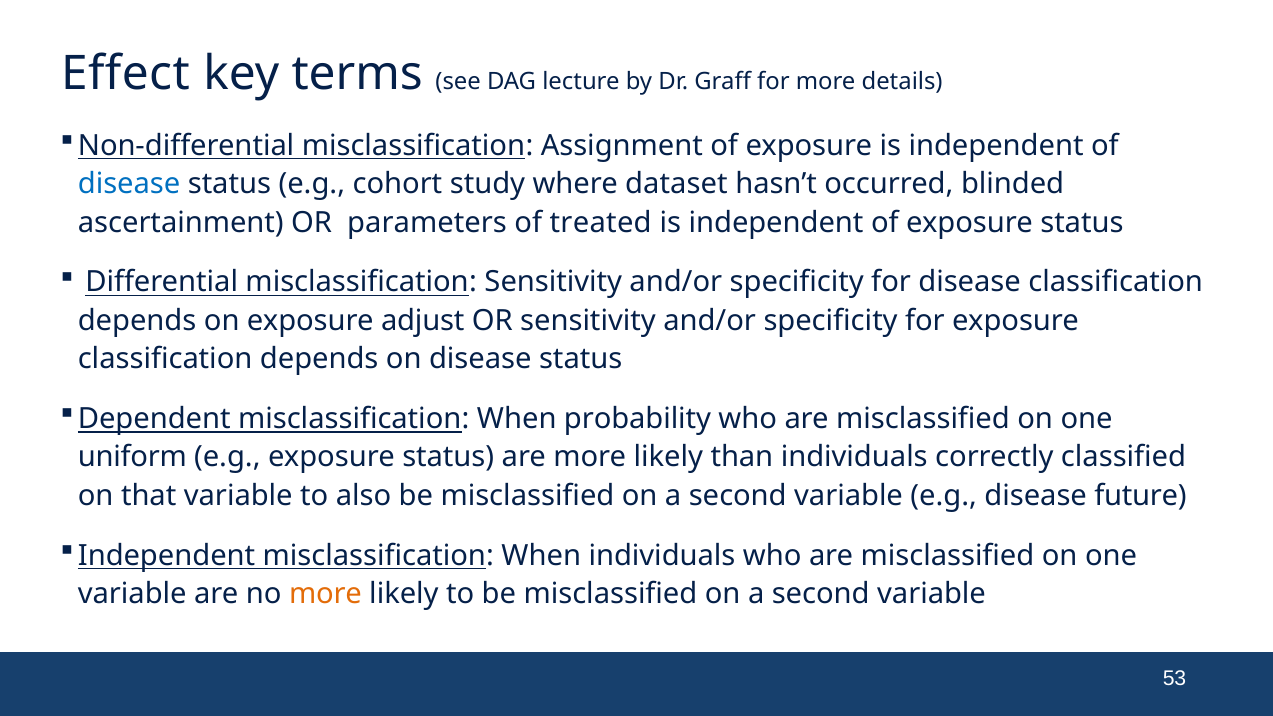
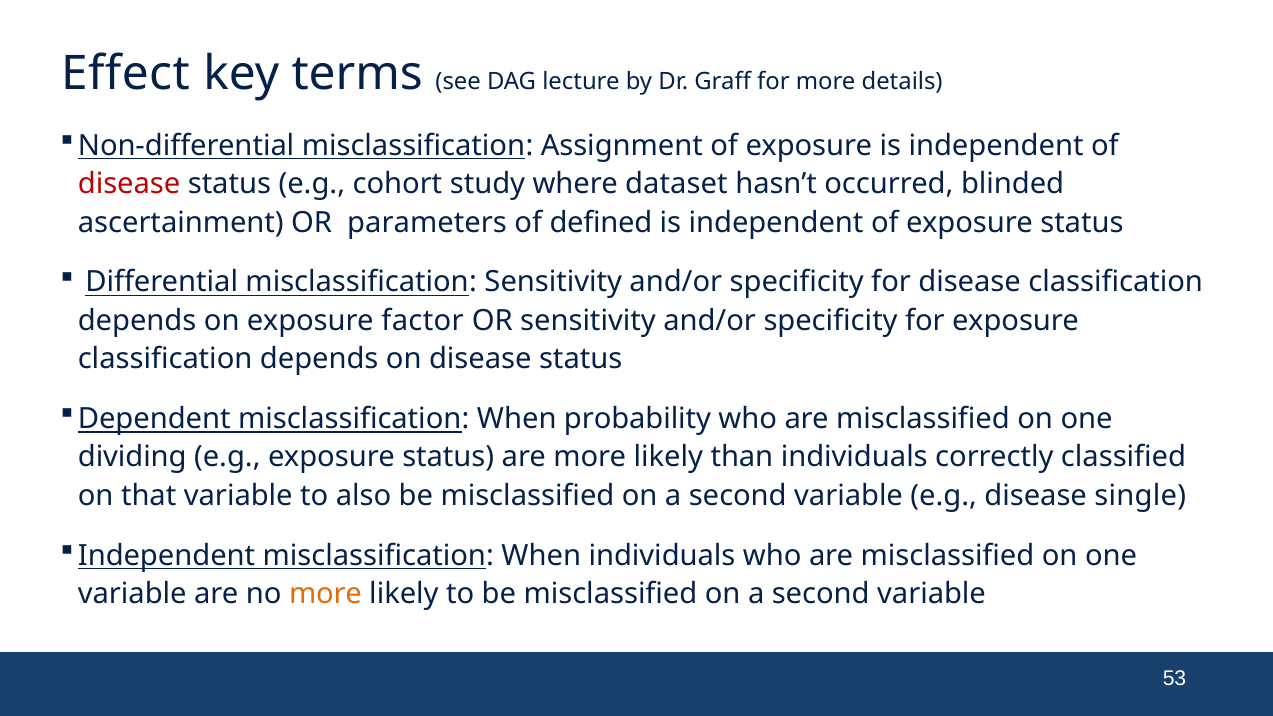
disease at (129, 184) colour: blue -> red
treated: treated -> defined
adjust: adjust -> factor
uniform: uniform -> dividing
future: future -> single
